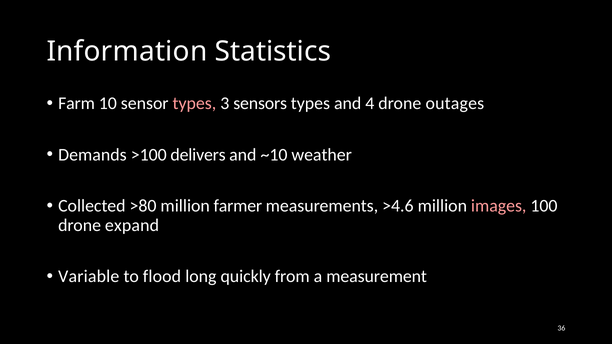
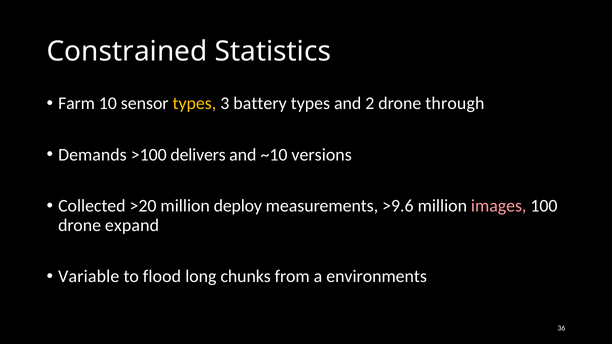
Information: Information -> Constrained
types at (194, 103) colour: pink -> yellow
sensors: sensors -> battery
4: 4 -> 2
outages: outages -> through
weather: weather -> versions
>80: >80 -> >20
farmer: farmer -> deploy
>4.6: >4.6 -> >9.6
quickly: quickly -> chunks
measurement: measurement -> environments
